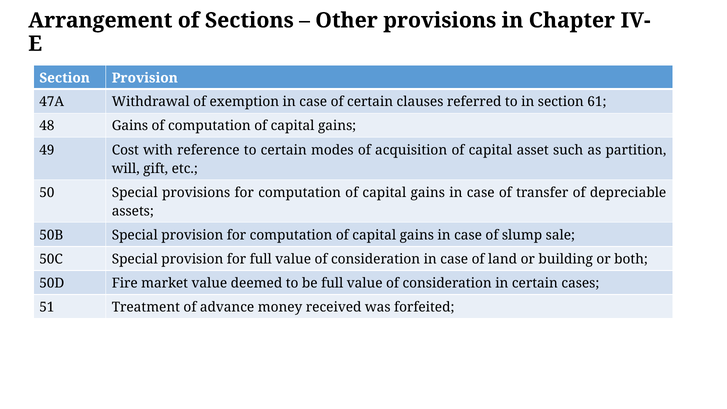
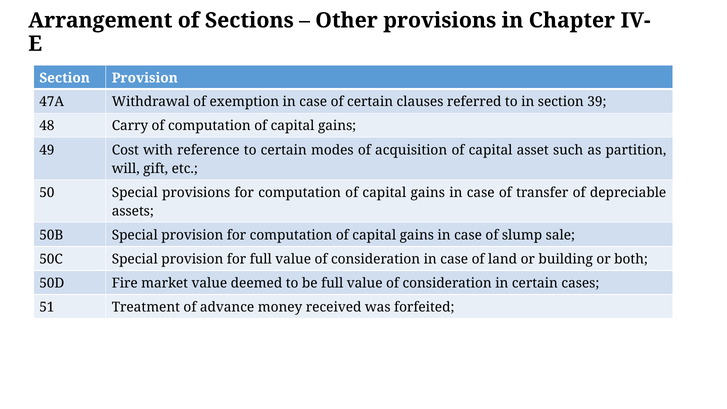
61: 61 -> 39
48 Gains: Gains -> Carry
